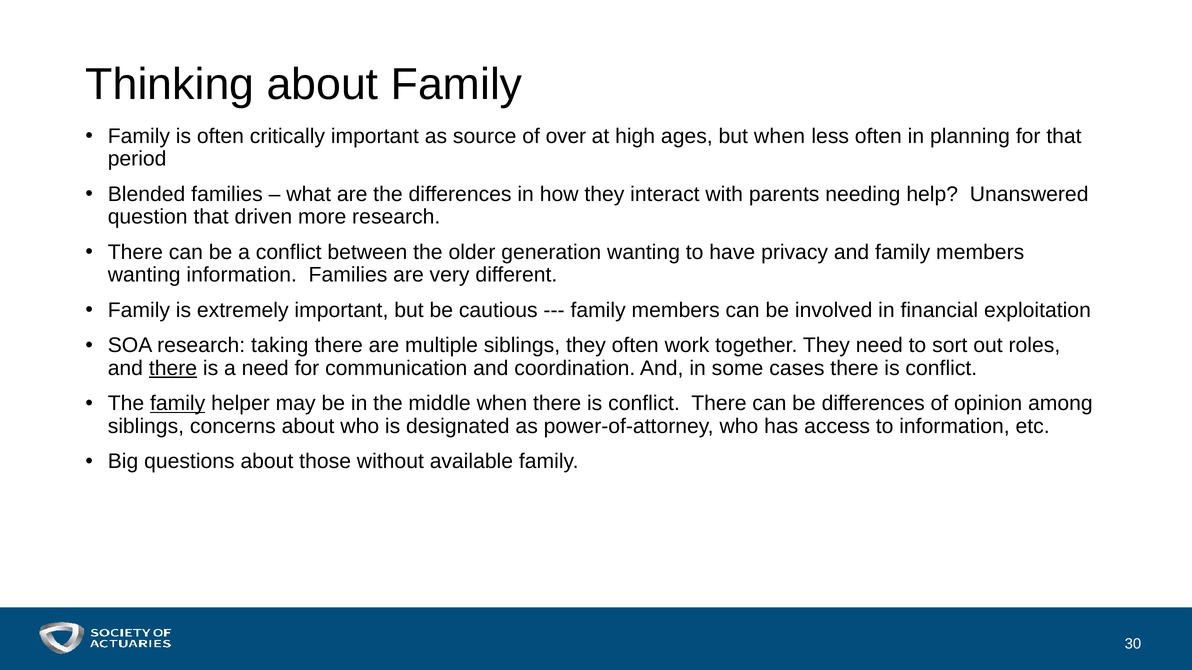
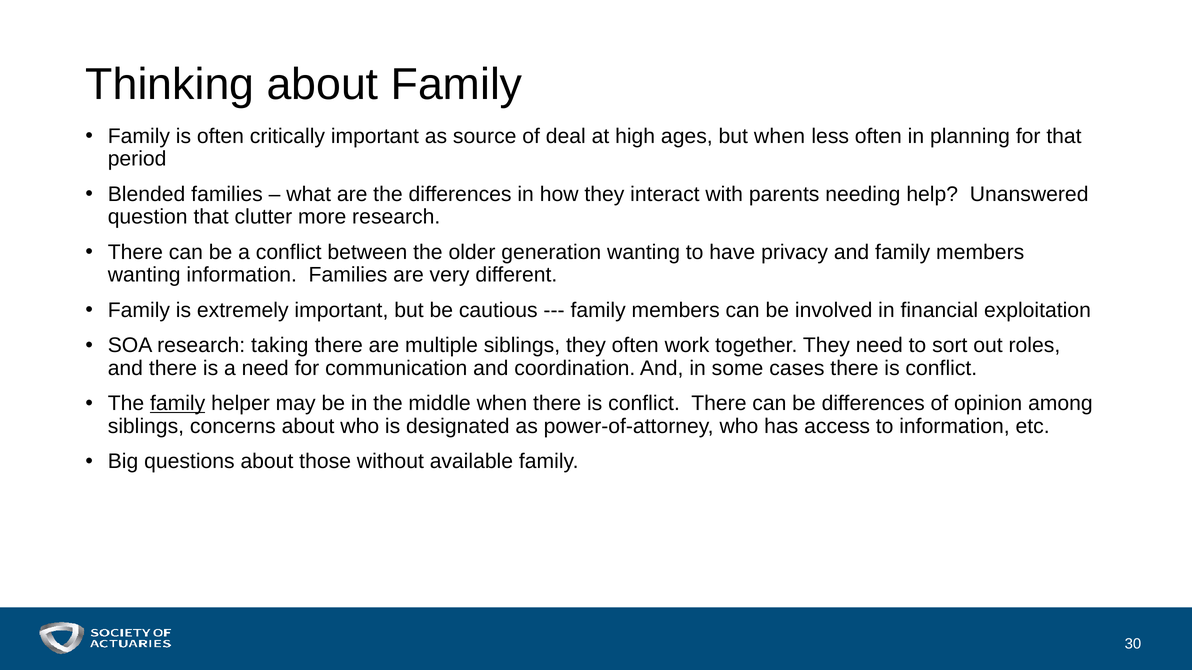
over: over -> deal
driven: driven -> clutter
there at (173, 368) underline: present -> none
